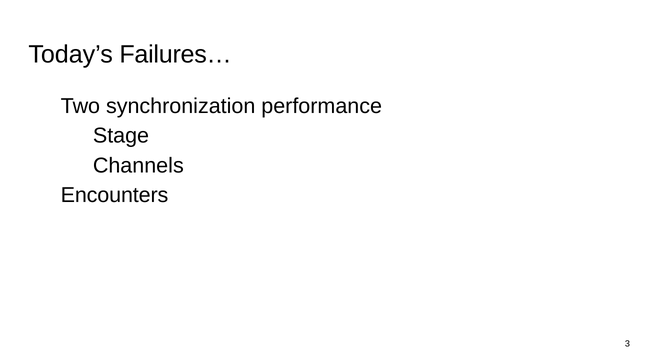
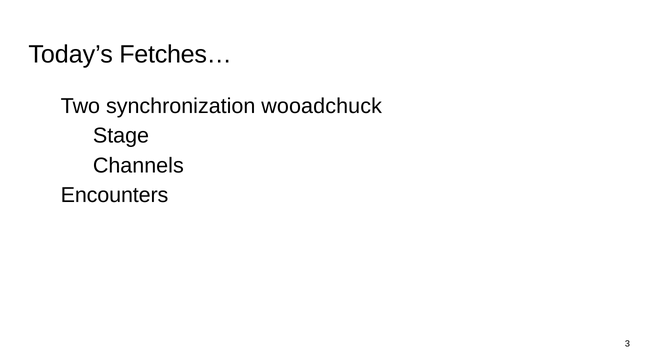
Failures…: Failures… -> Fetches…
performance: performance -> wooadchuck
